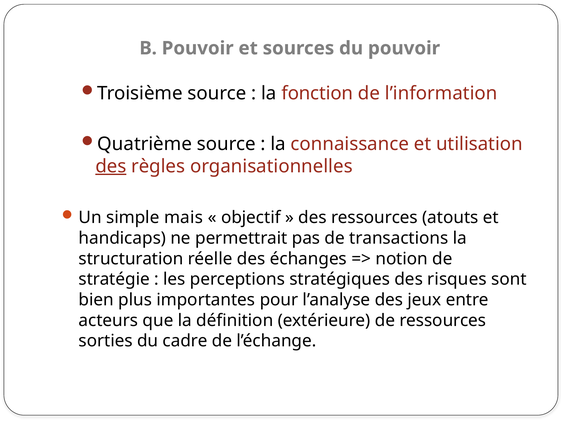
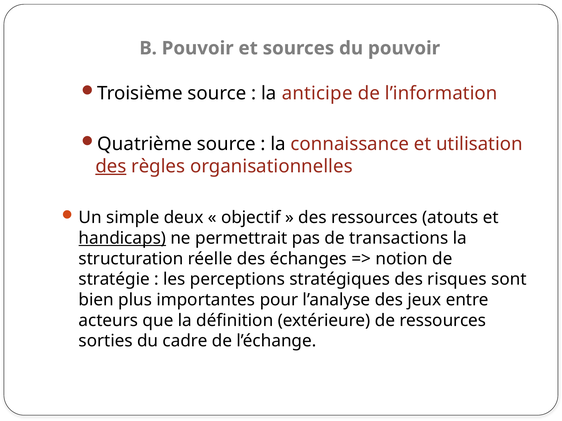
fonction: fonction -> anticipe
mais: mais -> deux
handicaps underline: none -> present
